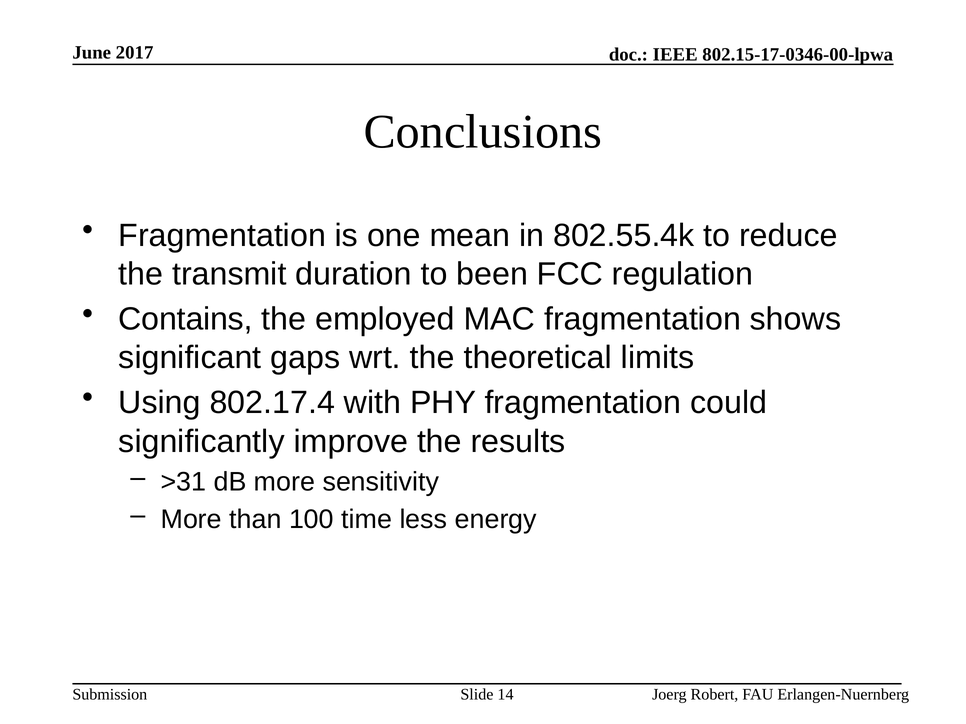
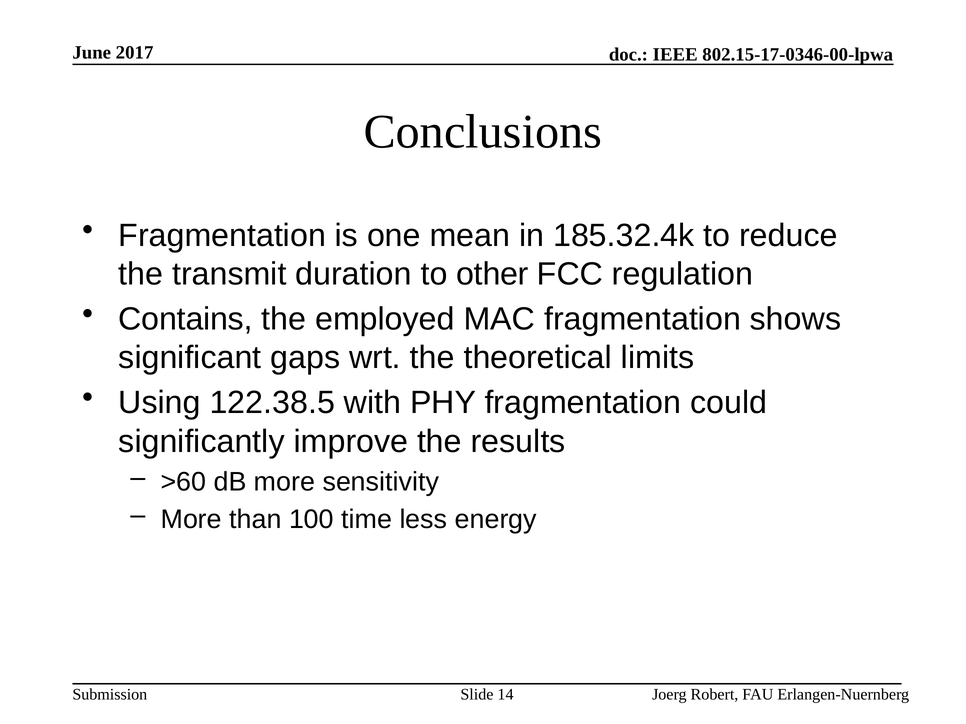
802.55.4k: 802.55.4k -> 185.32.4k
been: been -> other
802.17.4: 802.17.4 -> 122.38.5
>31: >31 -> >60
